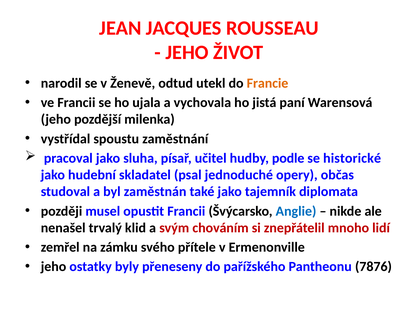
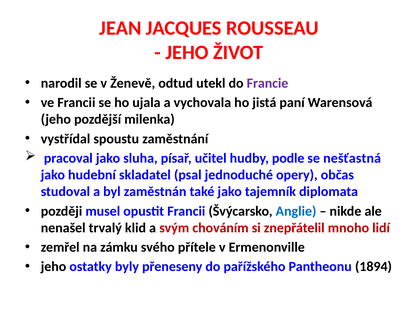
Francie colour: orange -> purple
historické: historické -> nešťastná
7876: 7876 -> 1894
